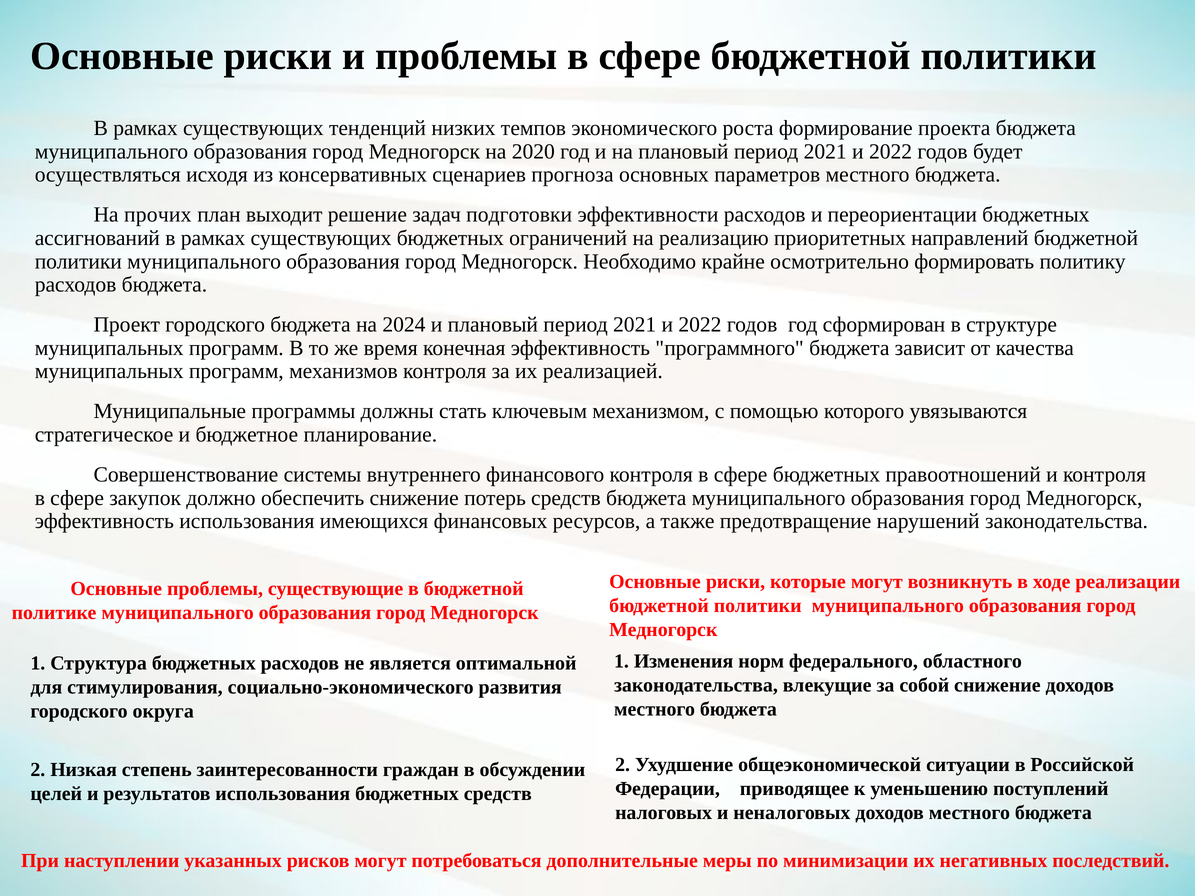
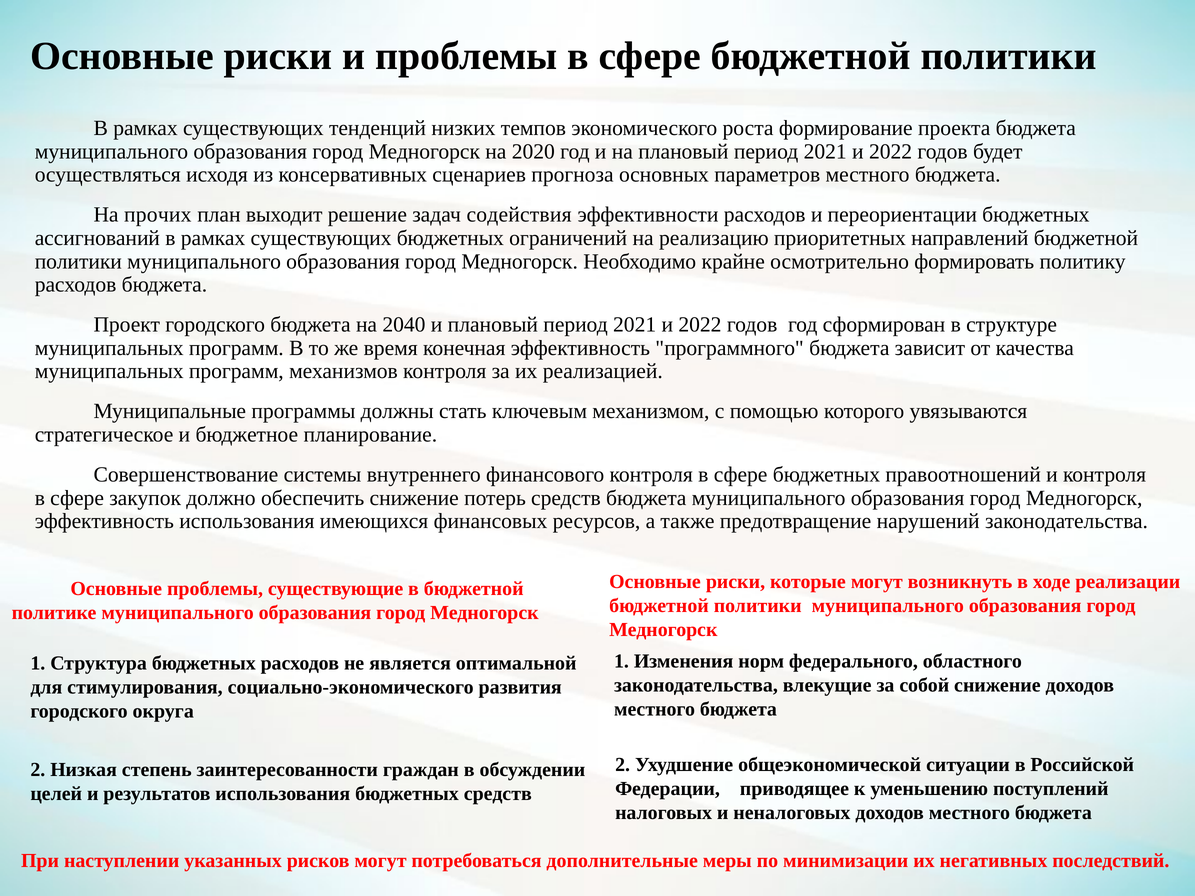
подготовки: подготовки -> содействия
2024: 2024 -> 2040
